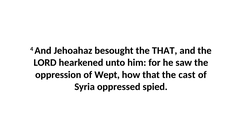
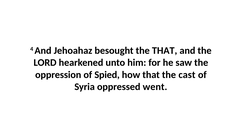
Wept: Wept -> Spied
spied: spied -> went
